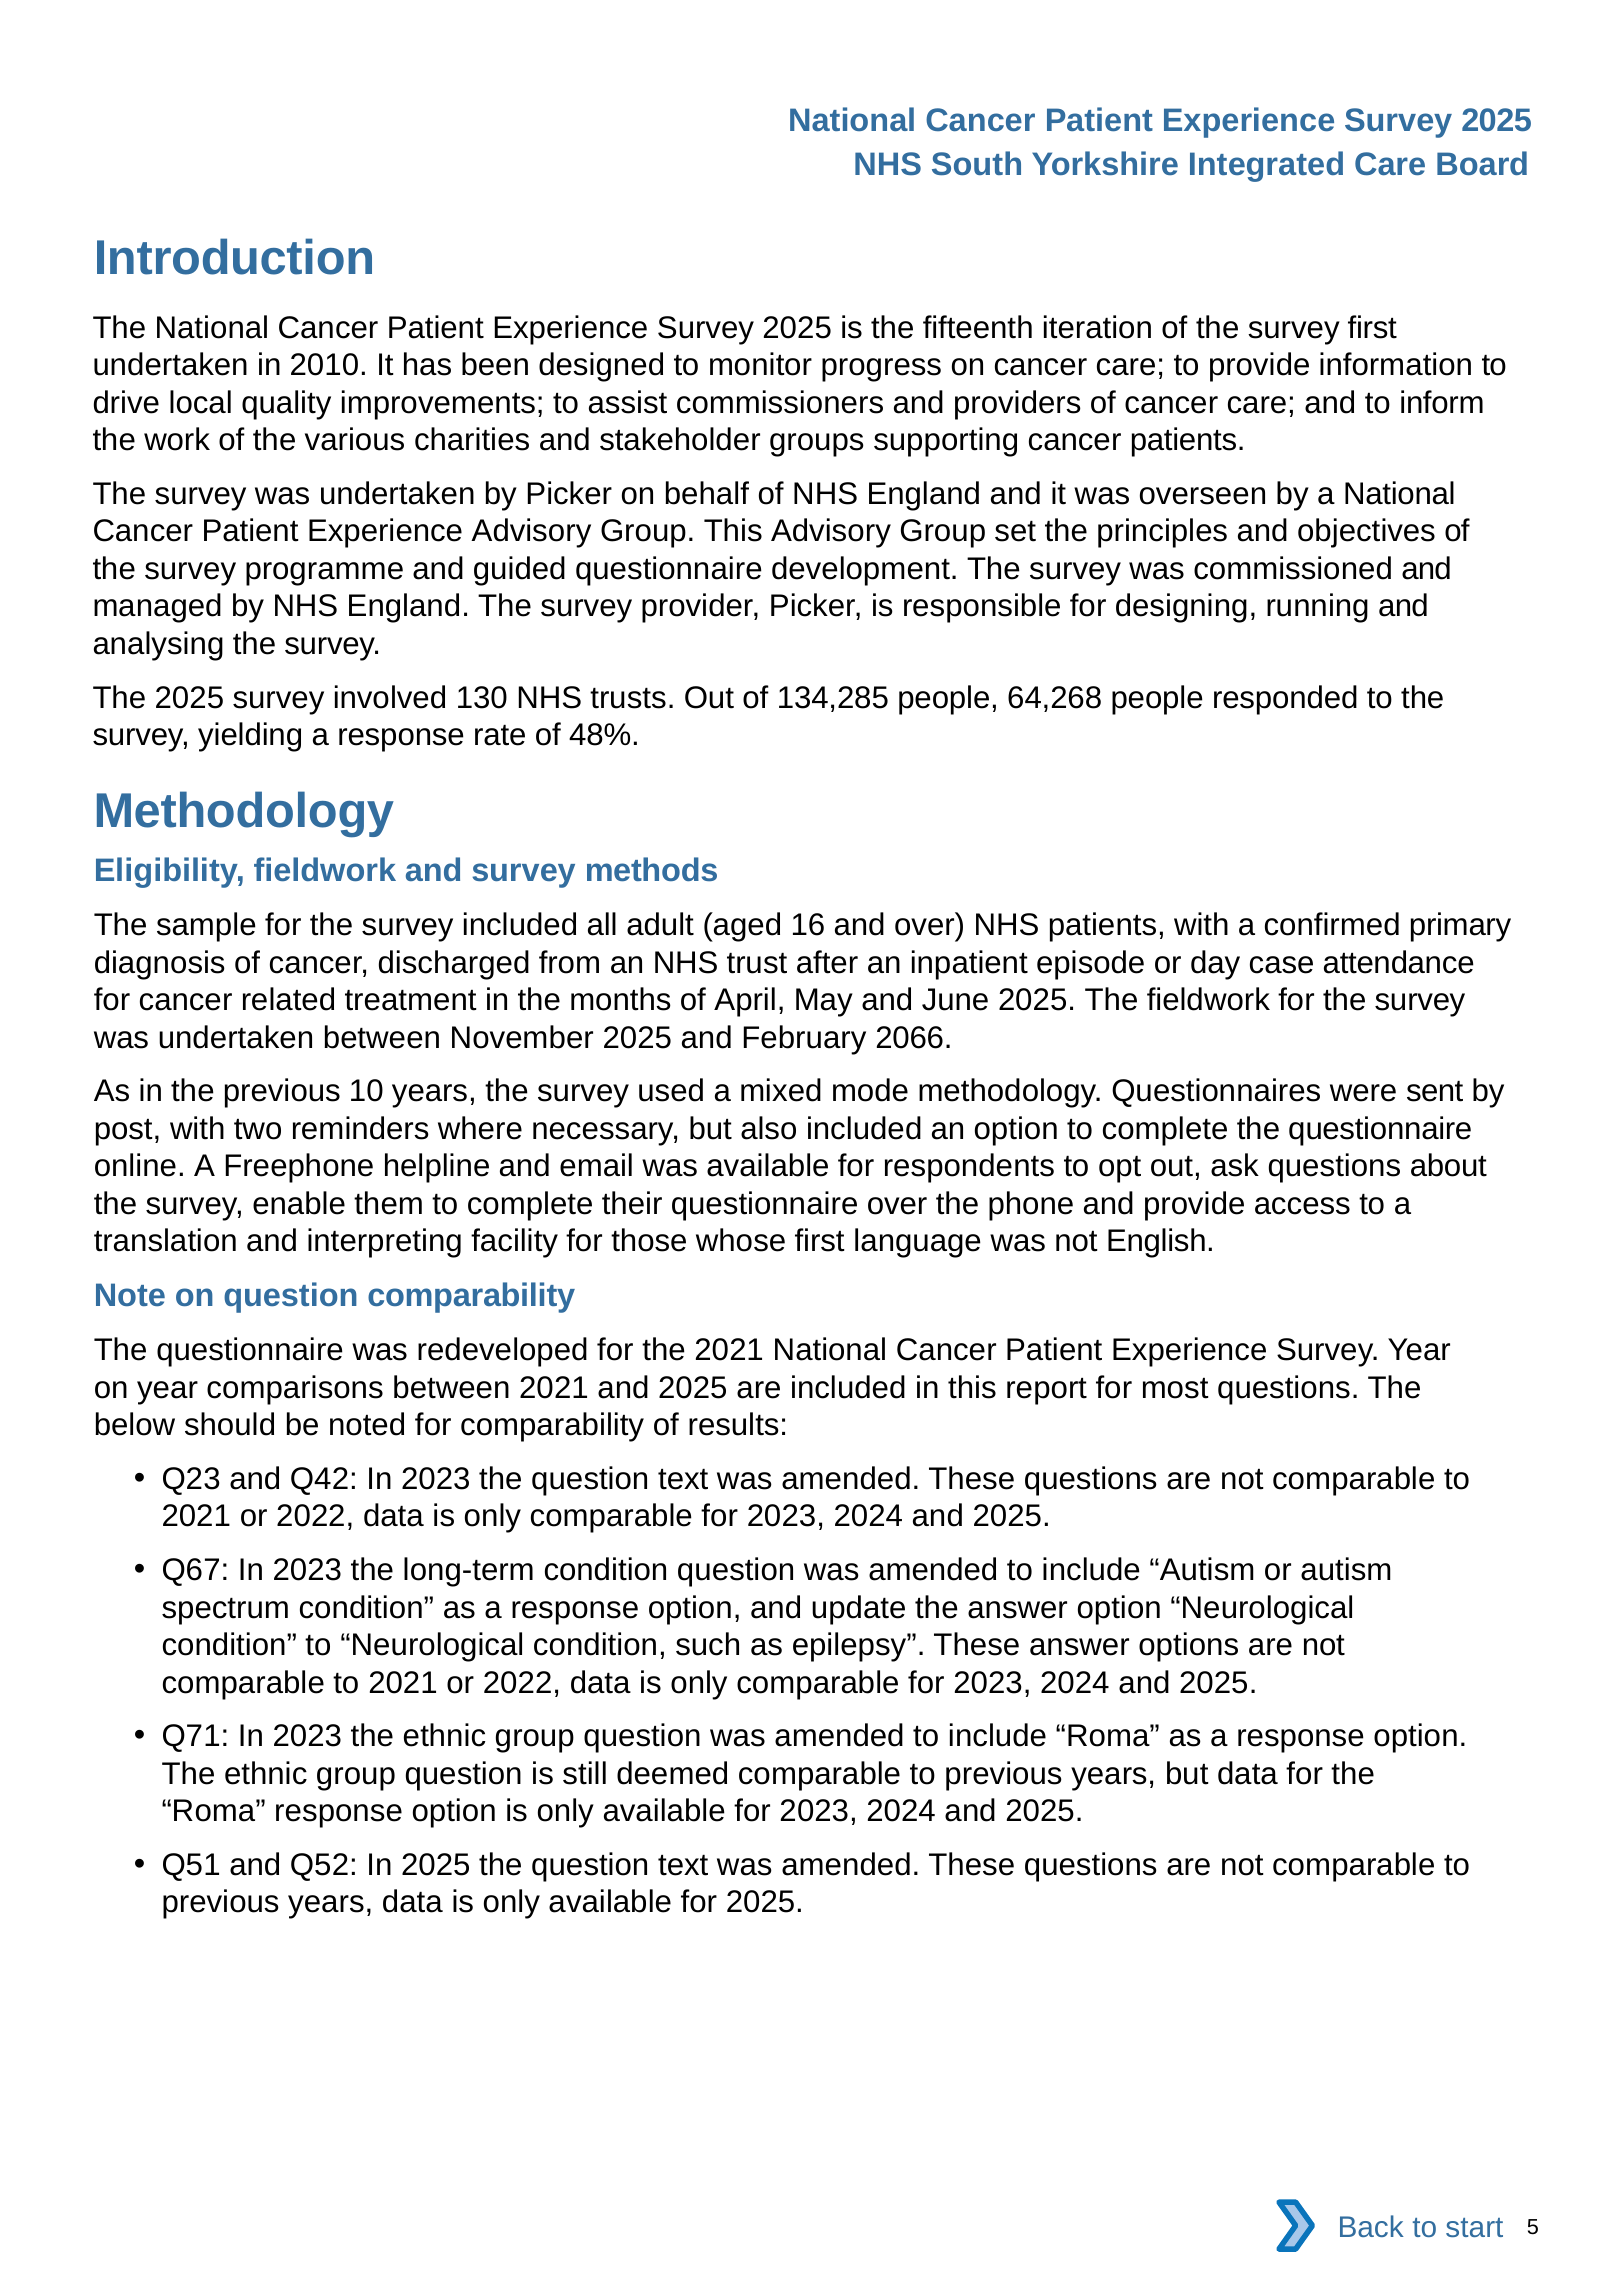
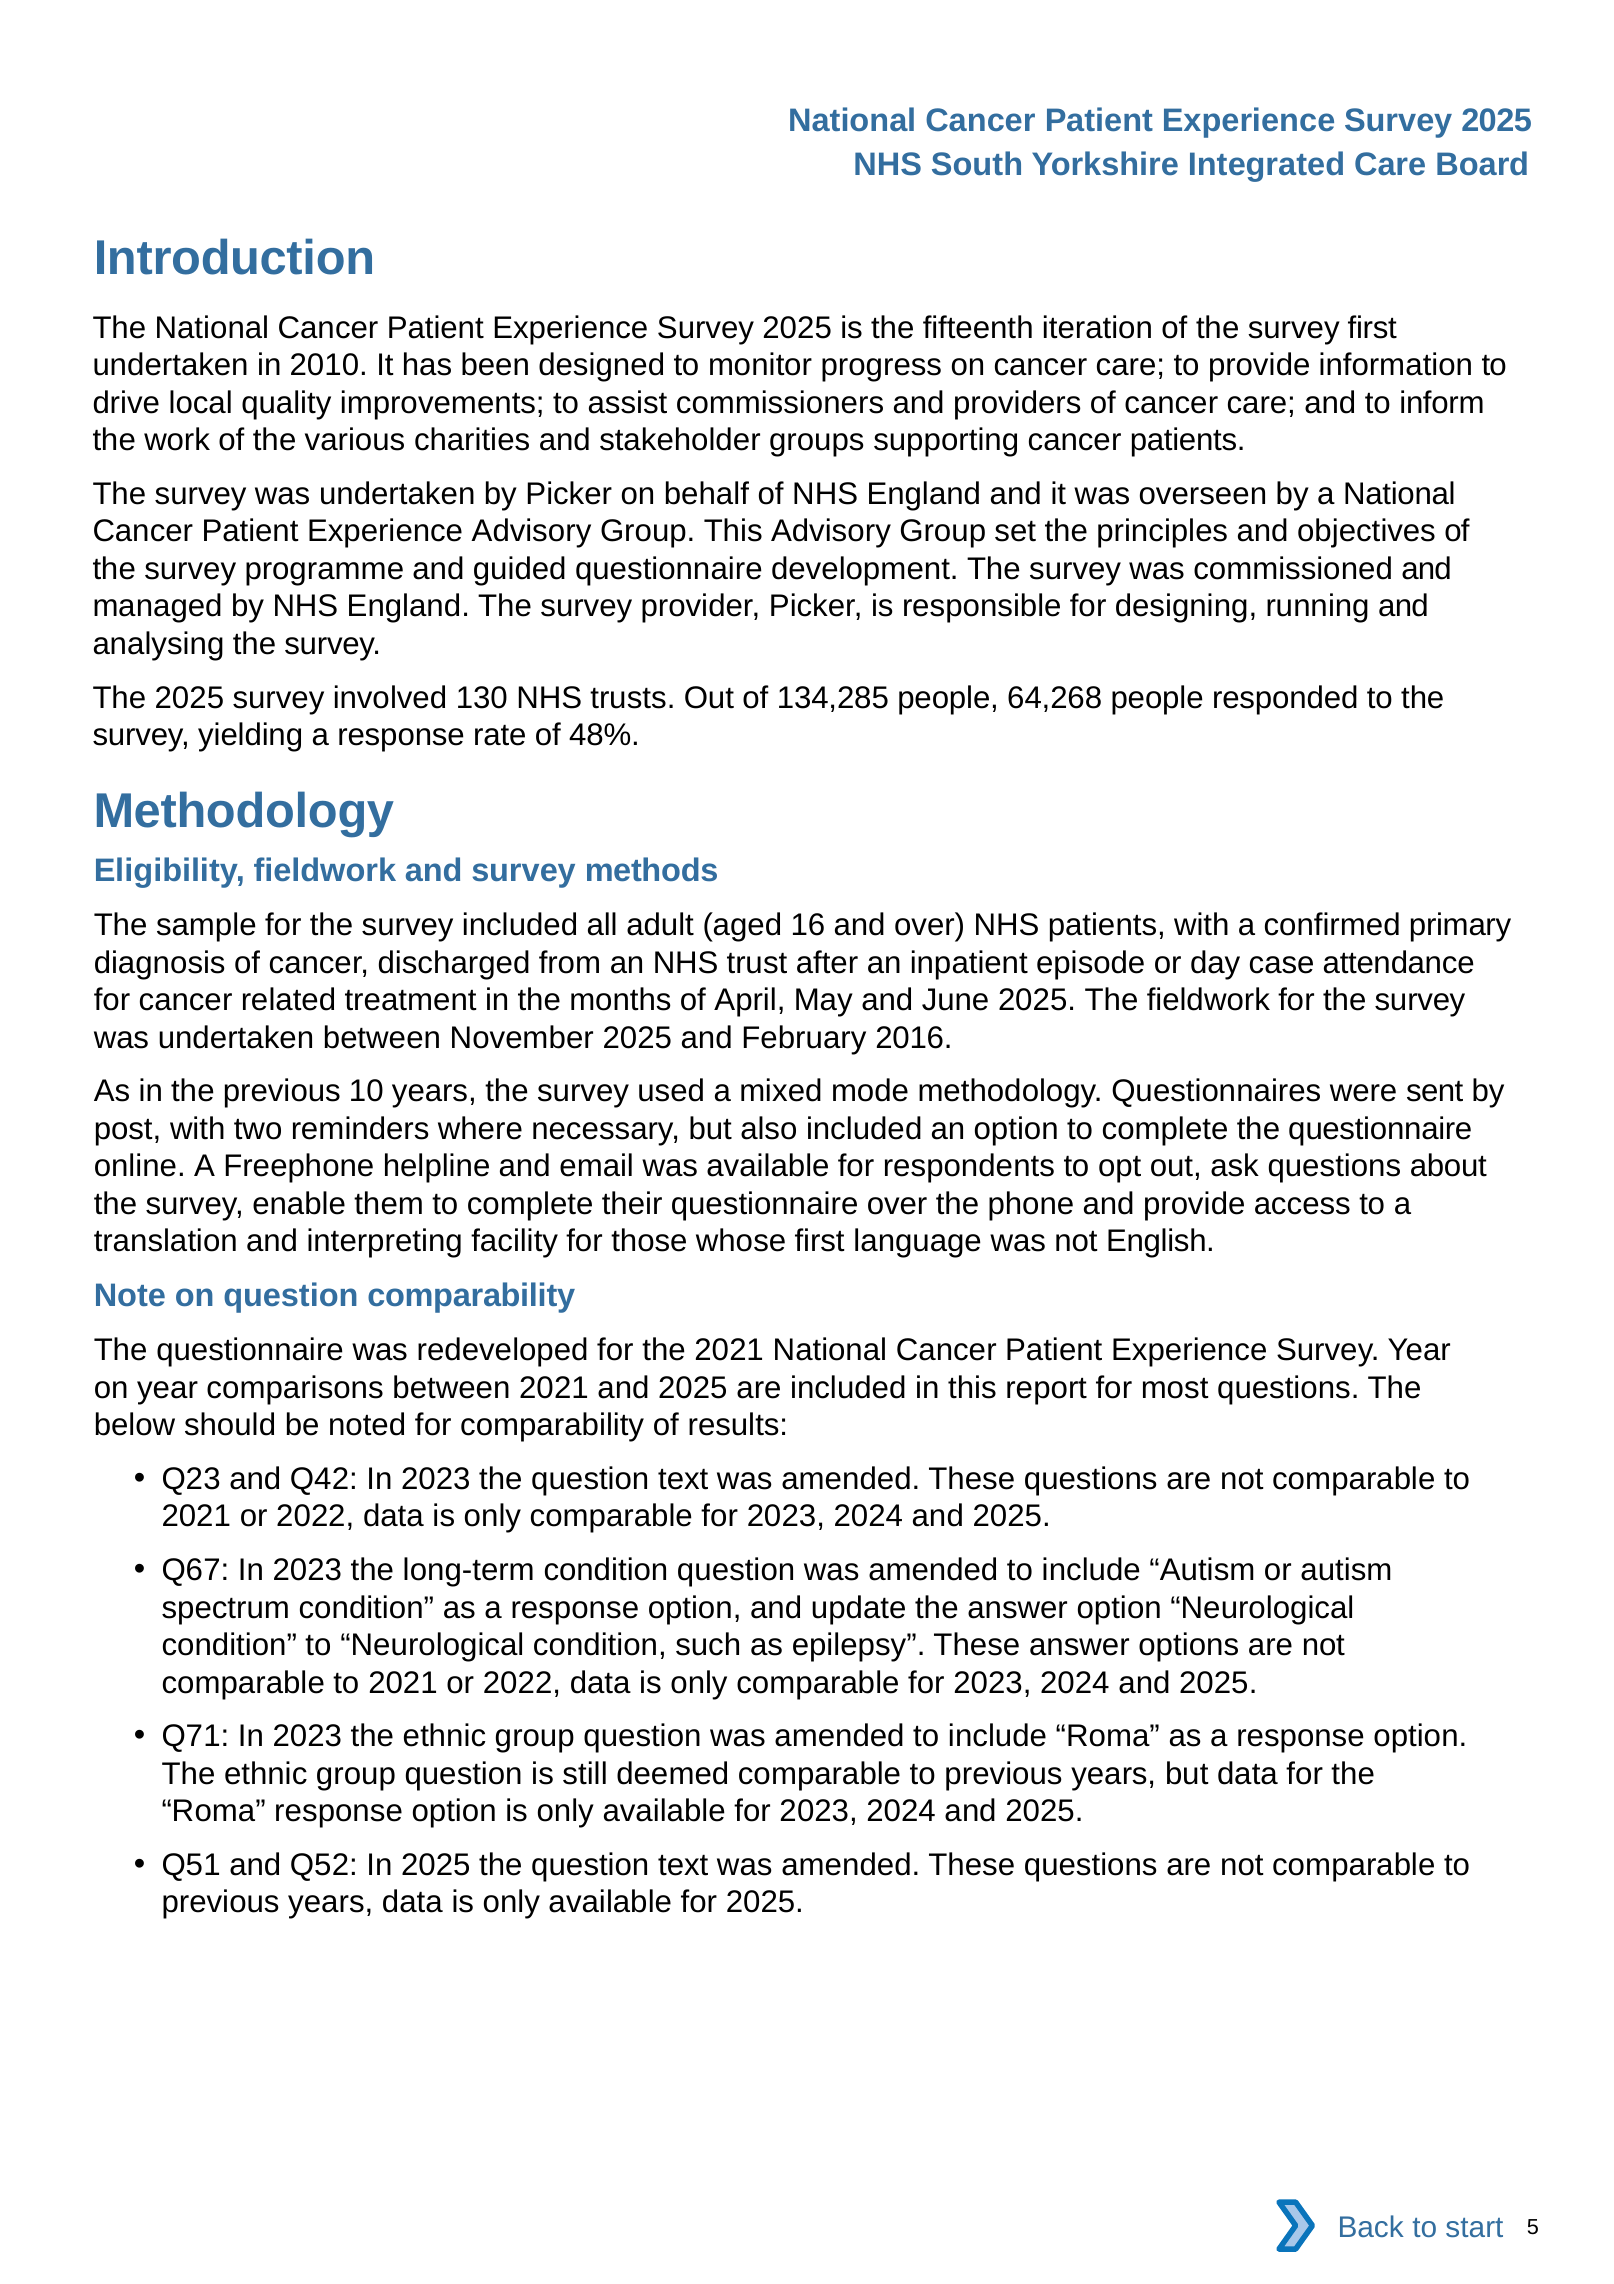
2066: 2066 -> 2016
